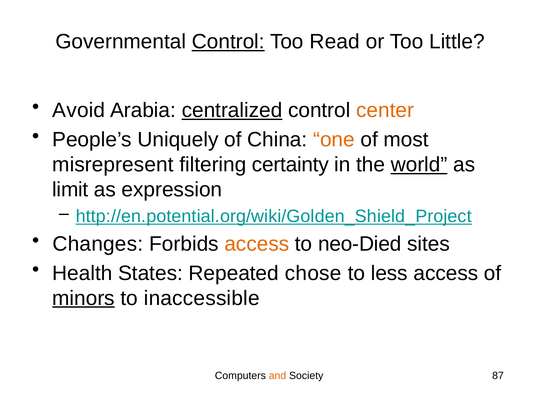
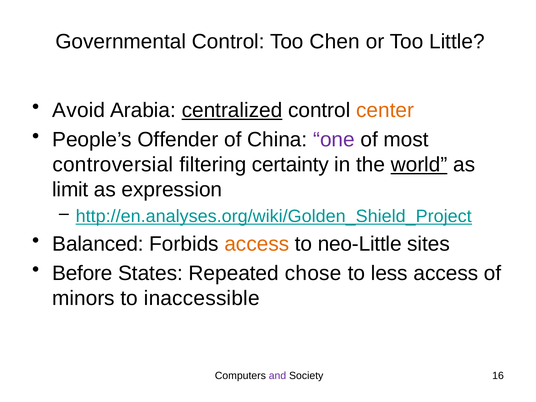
Control at (228, 42) underline: present -> none
Read: Read -> Chen
Uniquely: Uniquely -> Offender
one colour: orange -> purple
misrepresent: misrepresent -> controversial
http://en.potential.org/wiki/Golden_Shield_Project: http://en.potential.org/wiki/Golden_Shield_Project -> http://en.analyses.org/wiki/Golden_Shield_Project
Changes: Changes -> Balanced
neo-Died: neo-Died -> neo-Little
Health: Health -> Before
minors underline: present -> none
and colour: orange -> purple
87: 87 -> 16
